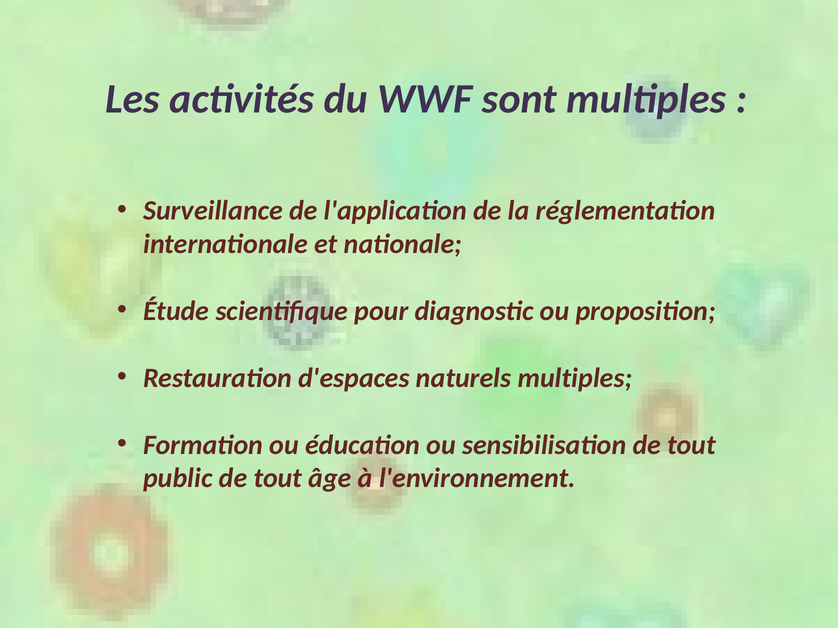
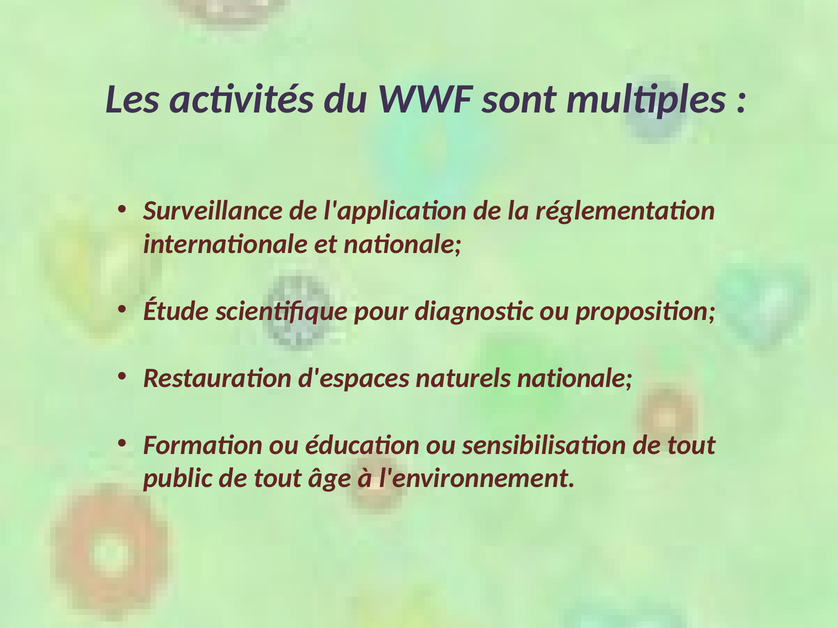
naturels multiples: multiples -> nationale
